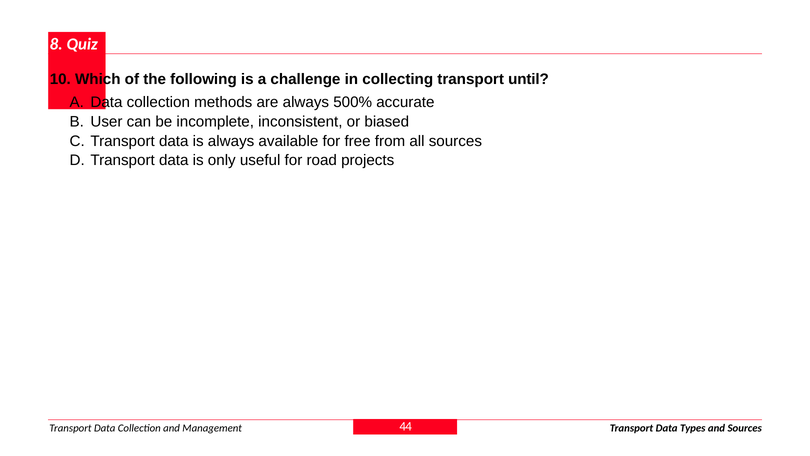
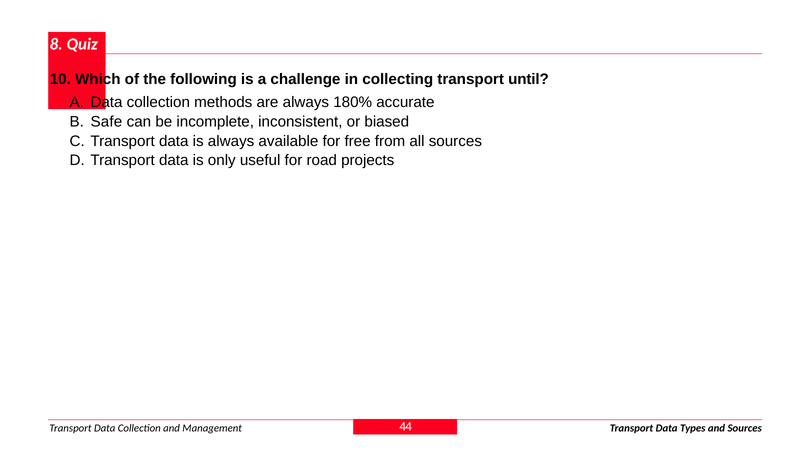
500%: 500% -> 180%
User: User -> Safe
